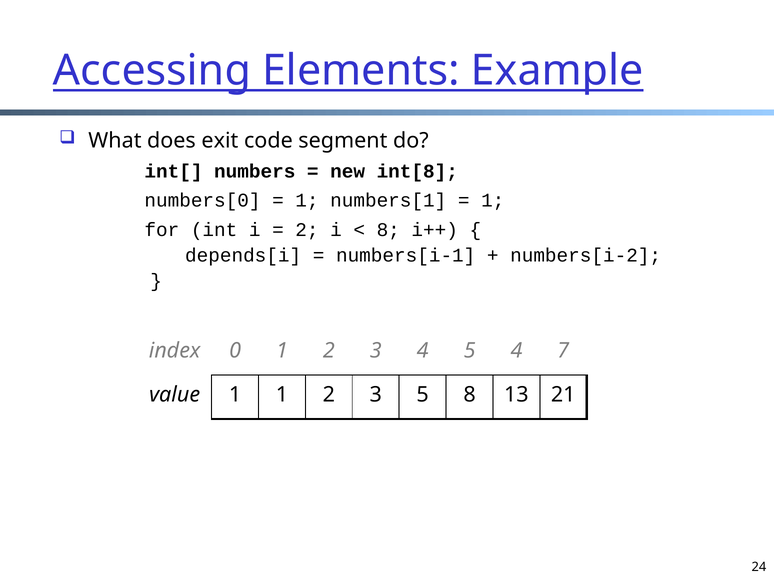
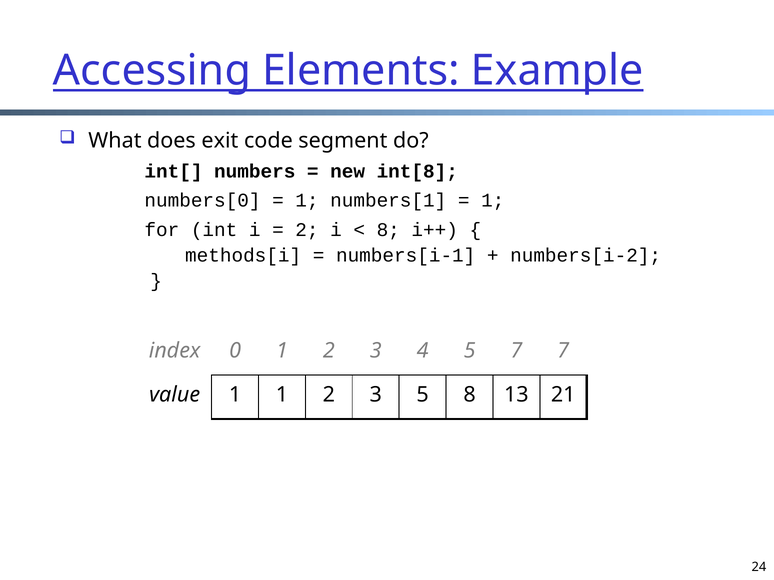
depends[i: depends[i -> methods[i
5 4: 4 -> 7
